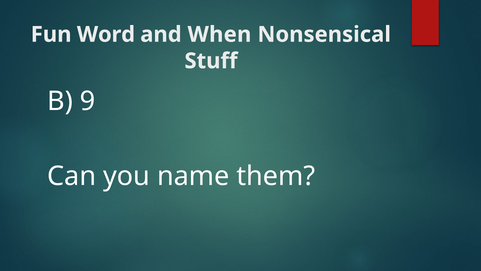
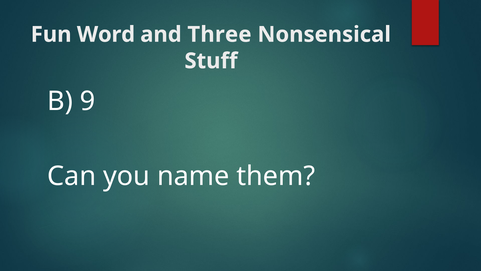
When: When -> Three
